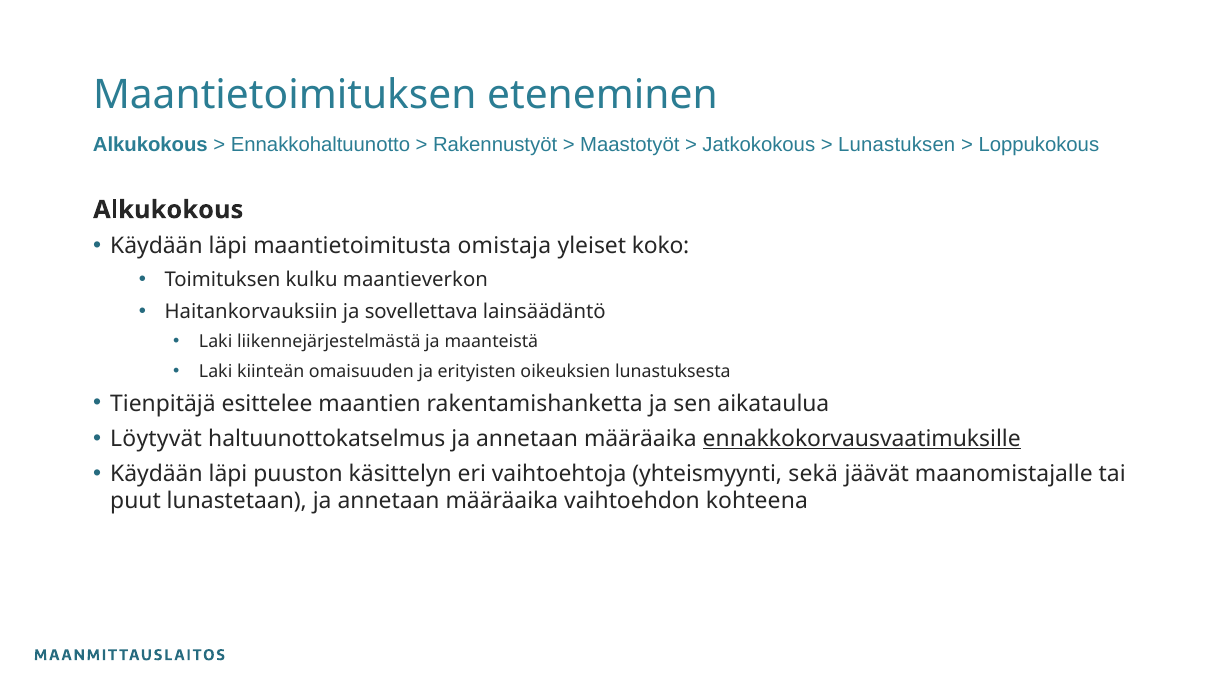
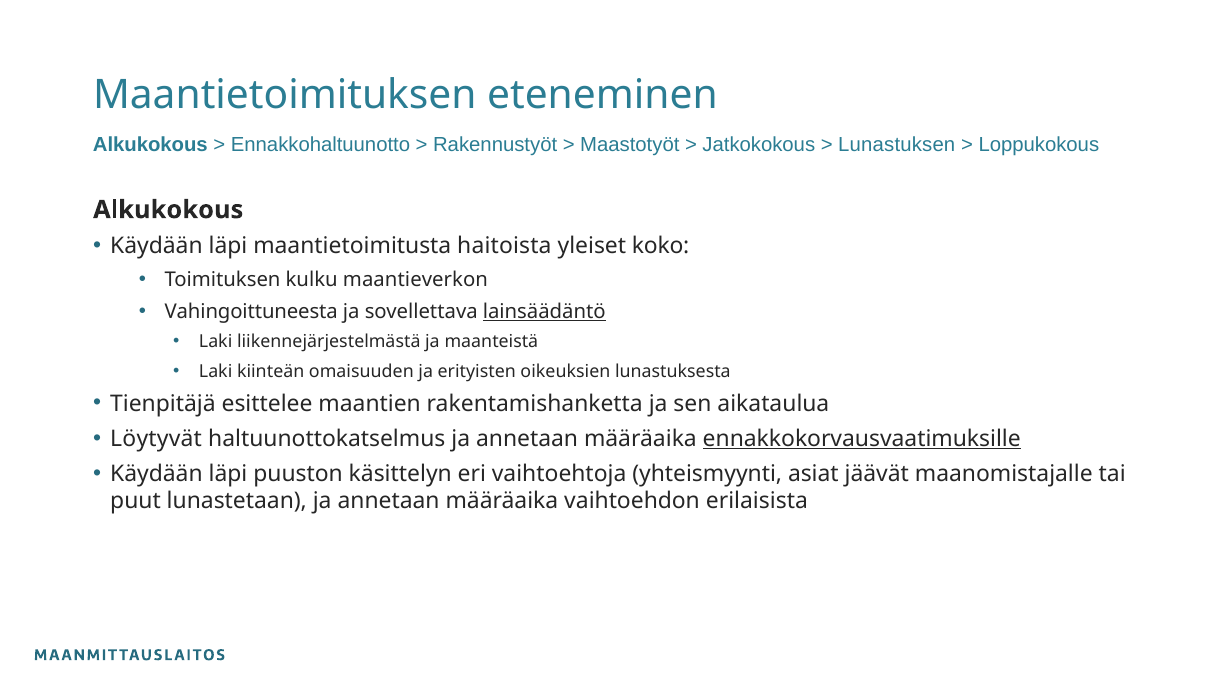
omistaja: omistaja -> haitoista
Haitankorvauksiin: Haitankorvauksiin -> Vahingoittuneesta
lainsäädäntö underline: none -> present
sekä: sekä -> asiat
kohteena: kohteena -> erilaisista
